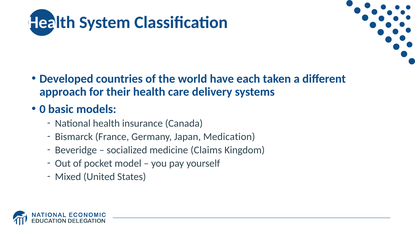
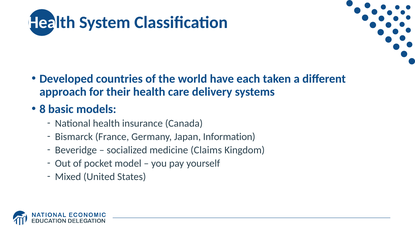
0: 0 -> 8
Medication: Medication -> Information
